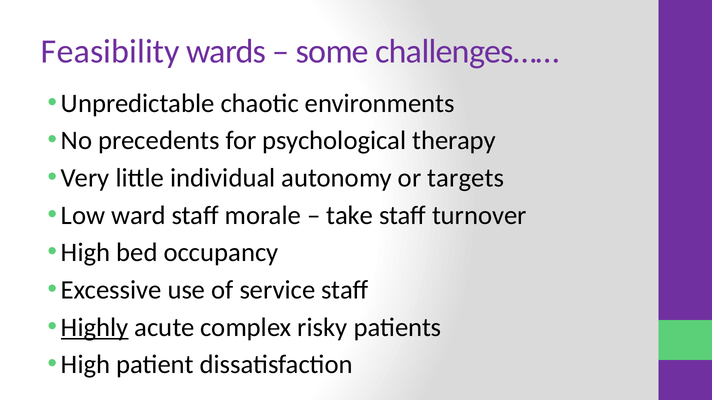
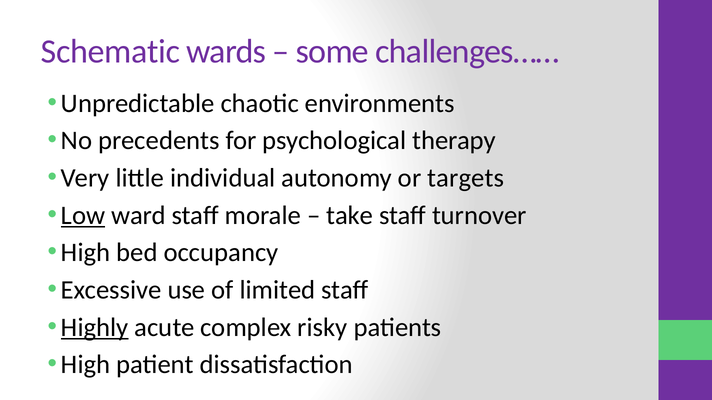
Feasibility: Feasibility -> Schematic
Low underline: none -> present
service: service -> limited
